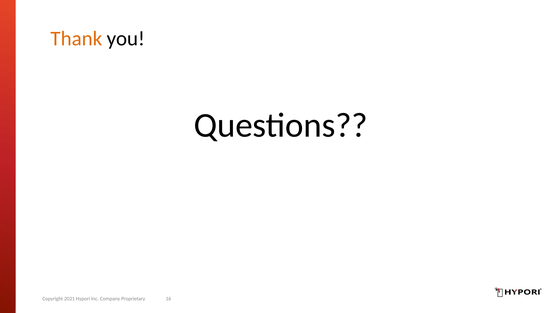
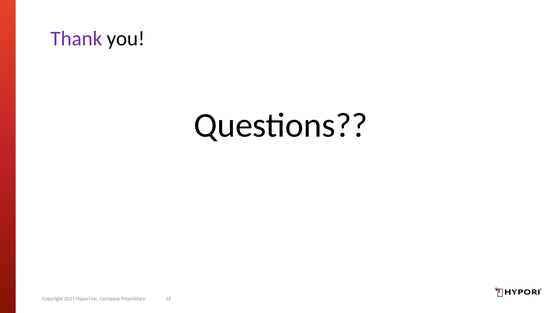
Thank colour: orange -> purple
